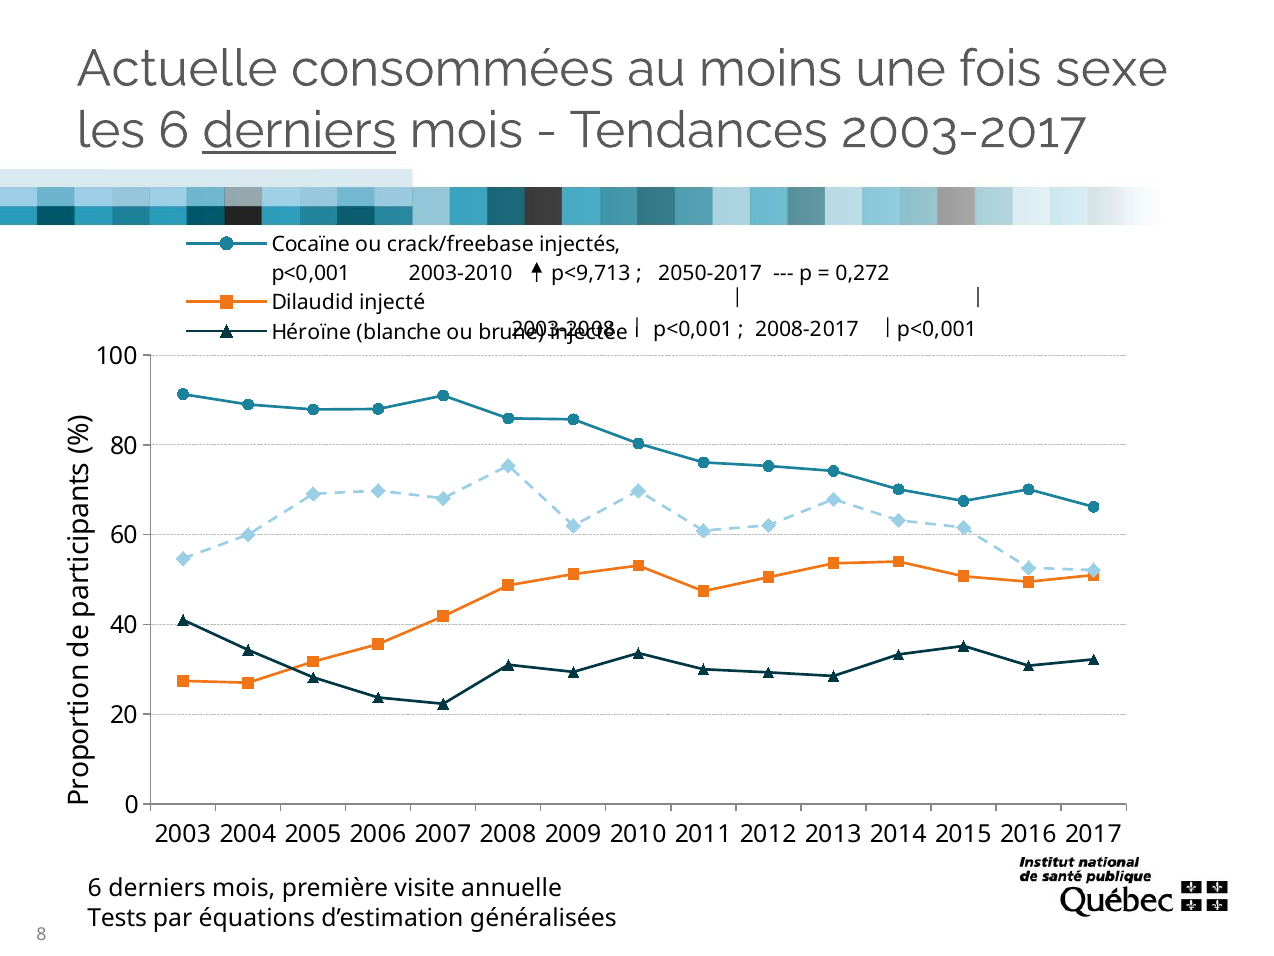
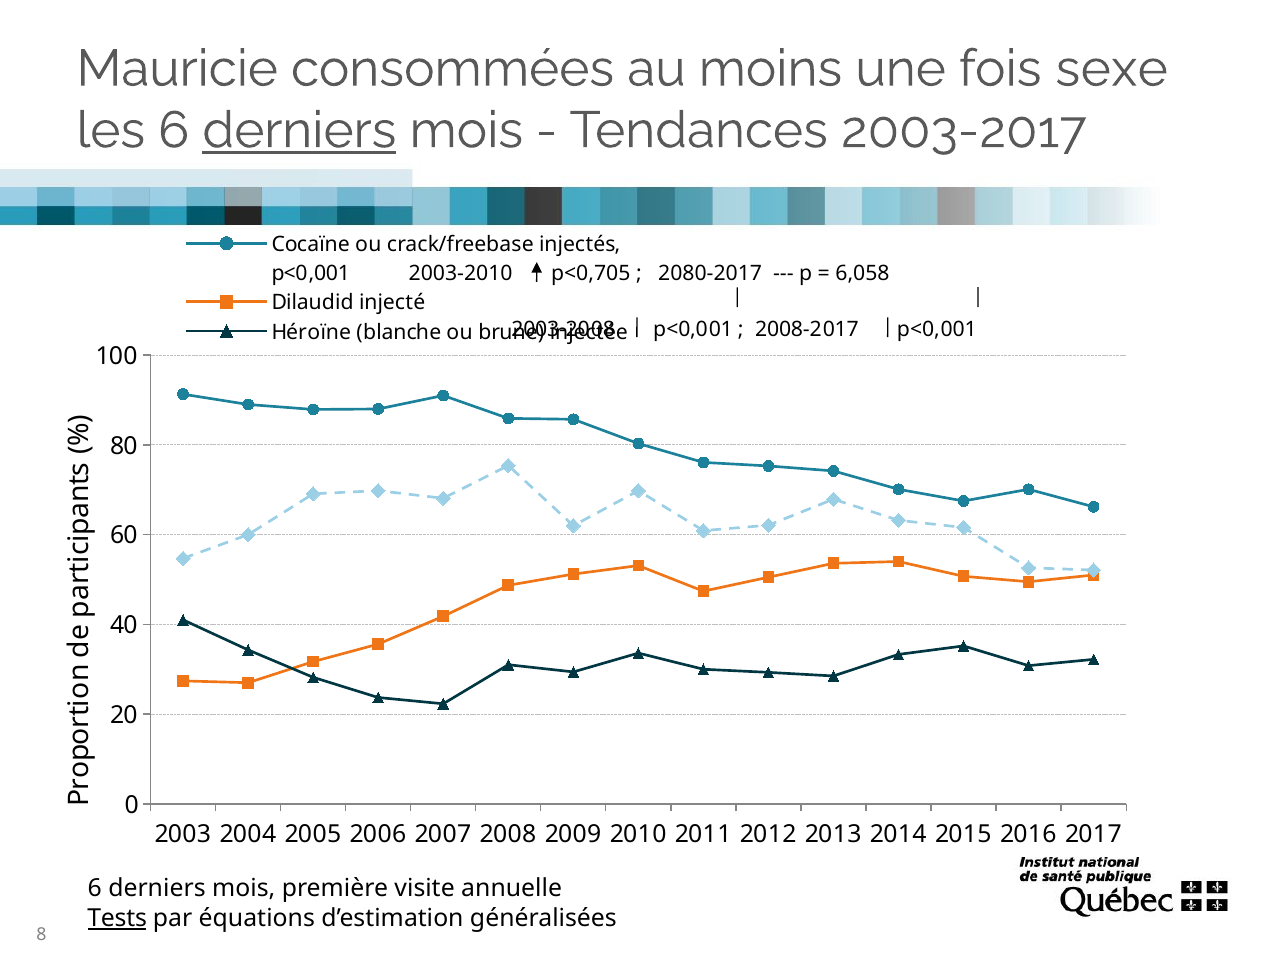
Actuelle: Actuelle -> Mauricie
p<9,713: p<9,713 -> p<0,705
2050-2017: 2050-2017 -> 2080-2017
0,272: 0,272 -> 6,058
Tests underline: none -> present
